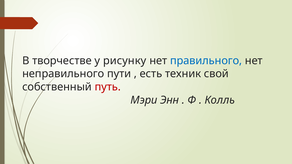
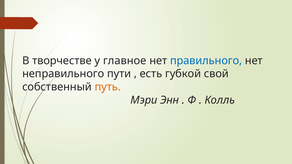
рисунку: рисунку -> главное
техник: техник -> губкой
путь colour: red -> orange
